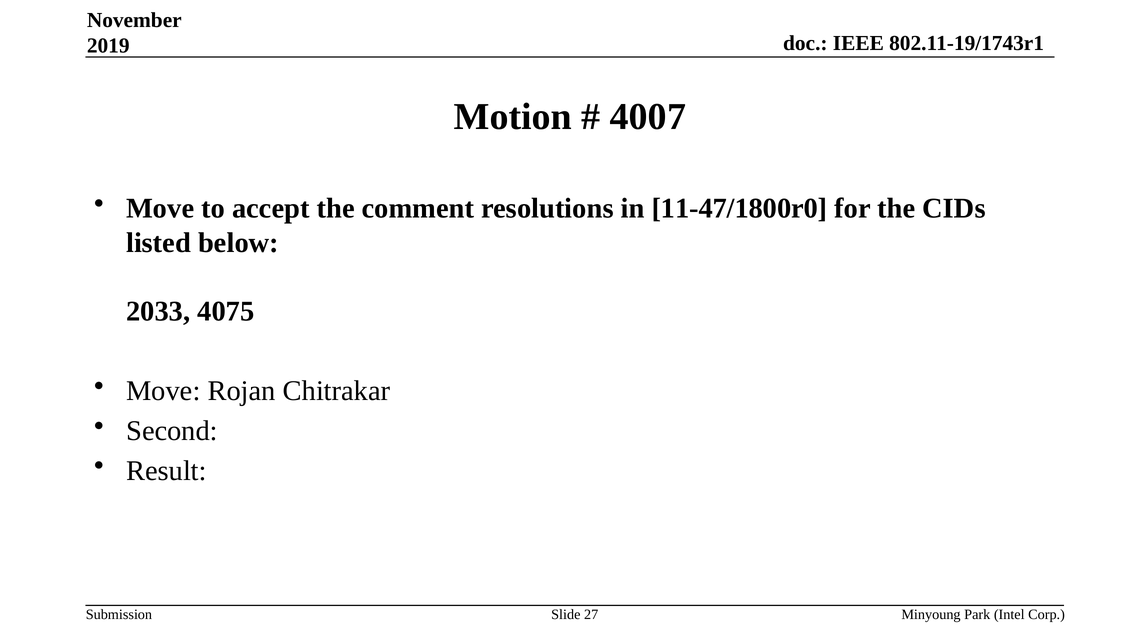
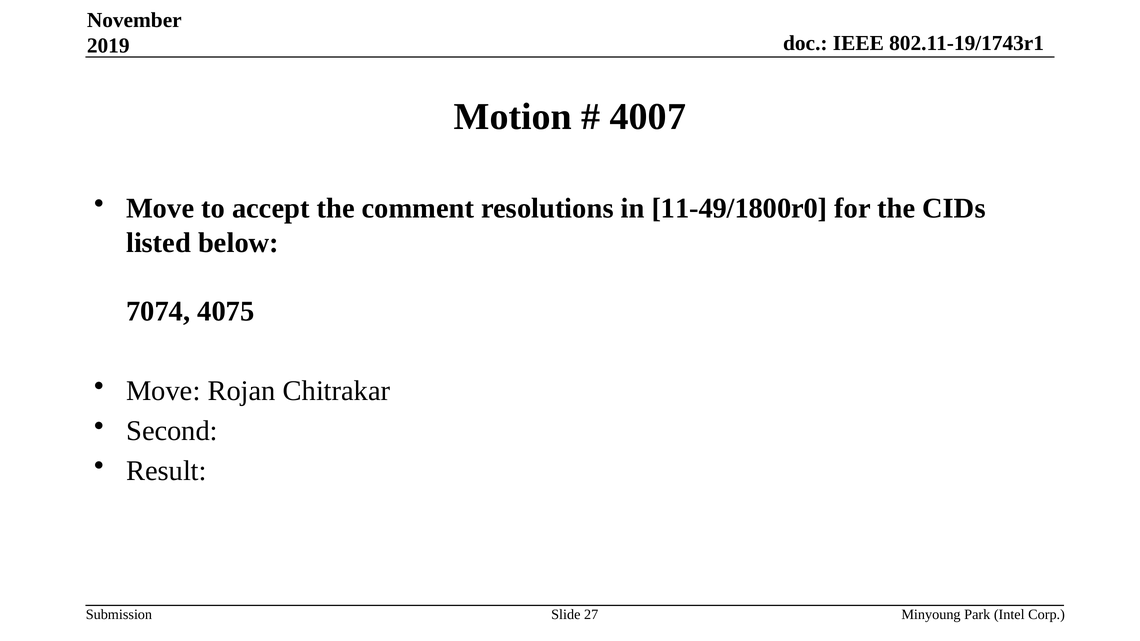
11-47/1800r0: 11-47/1800r0 -> 11-49/1800r0
2033: 2033 -> 7074
